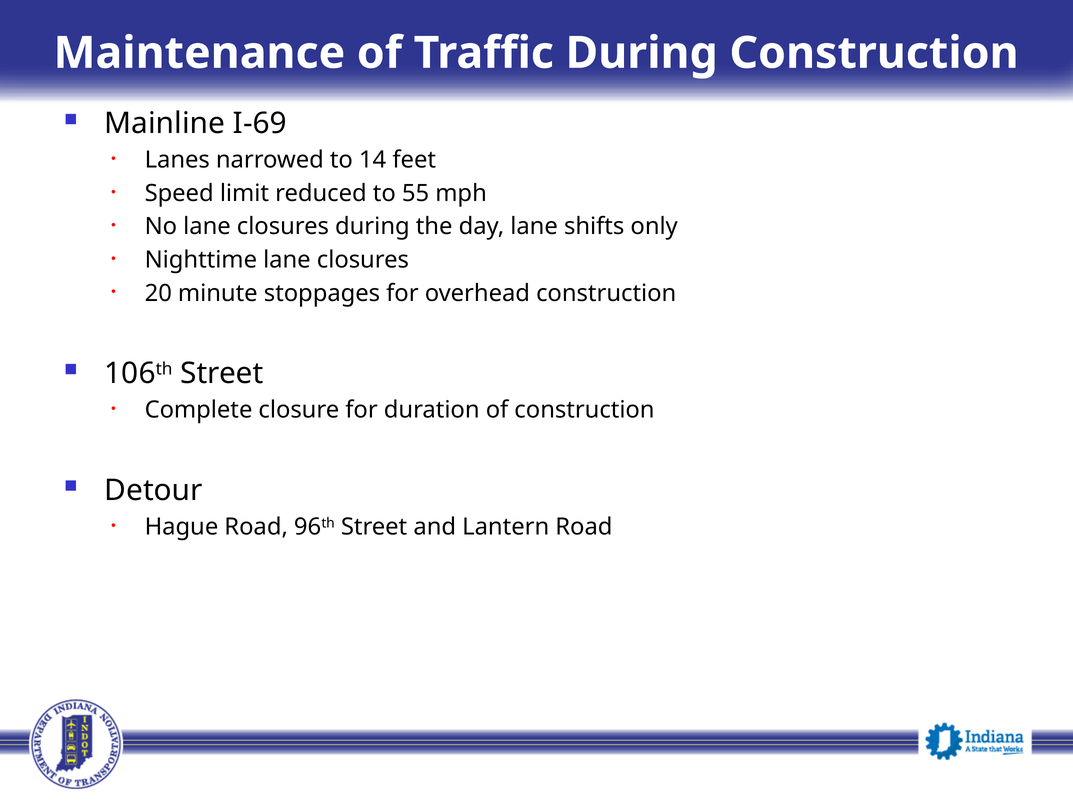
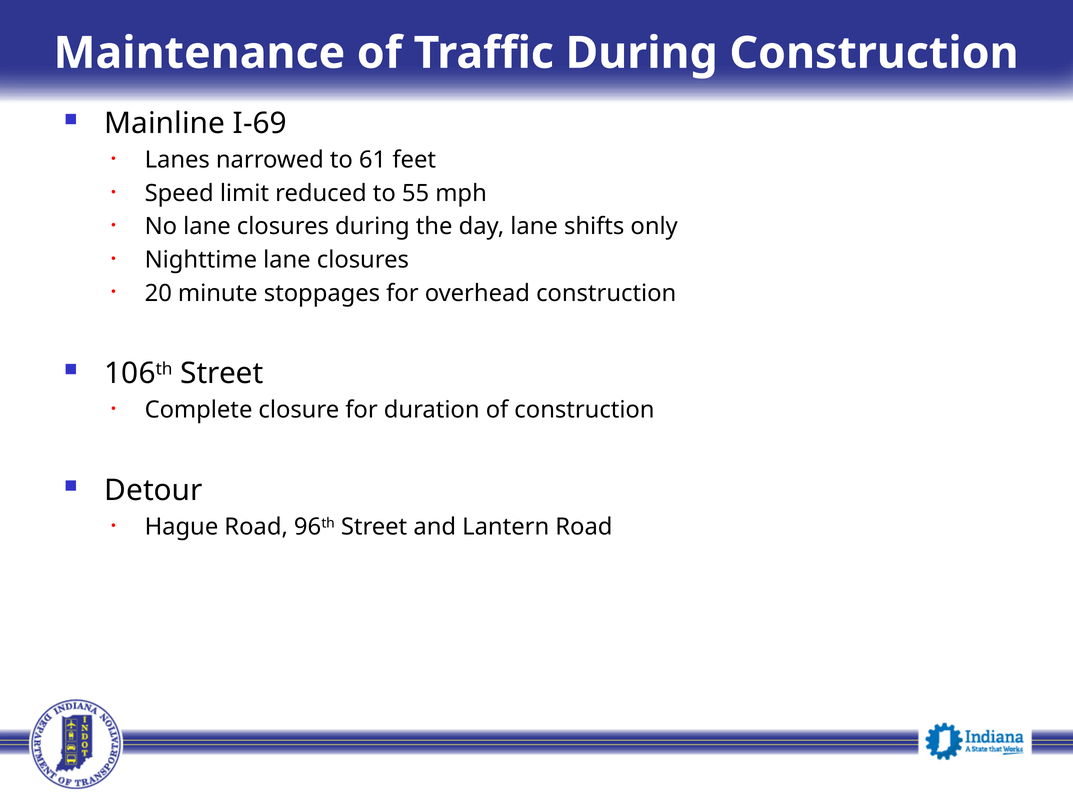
14: 14 -> 61
